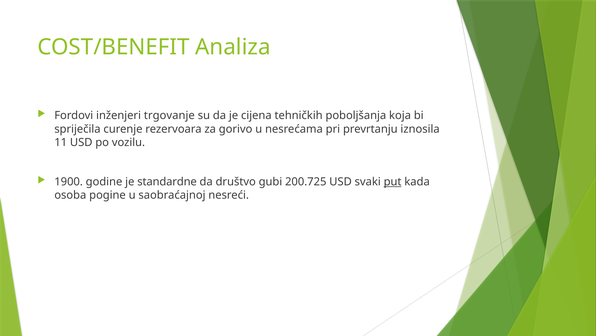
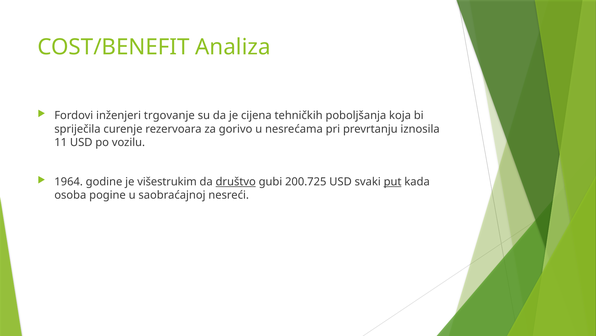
1900: 1900 -> 1964
standardne: standardne -> višestrukim
društvo underline: none -> present
